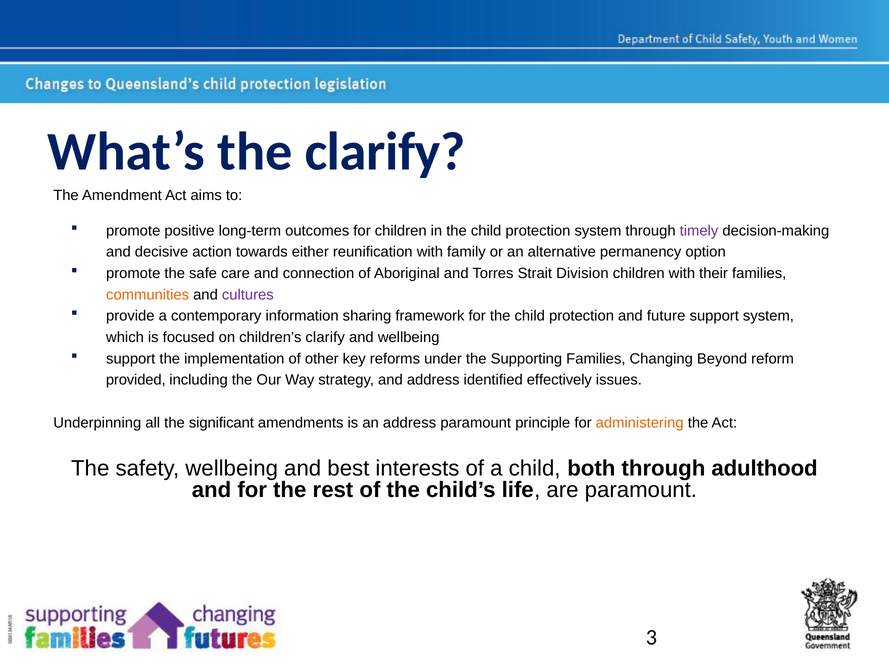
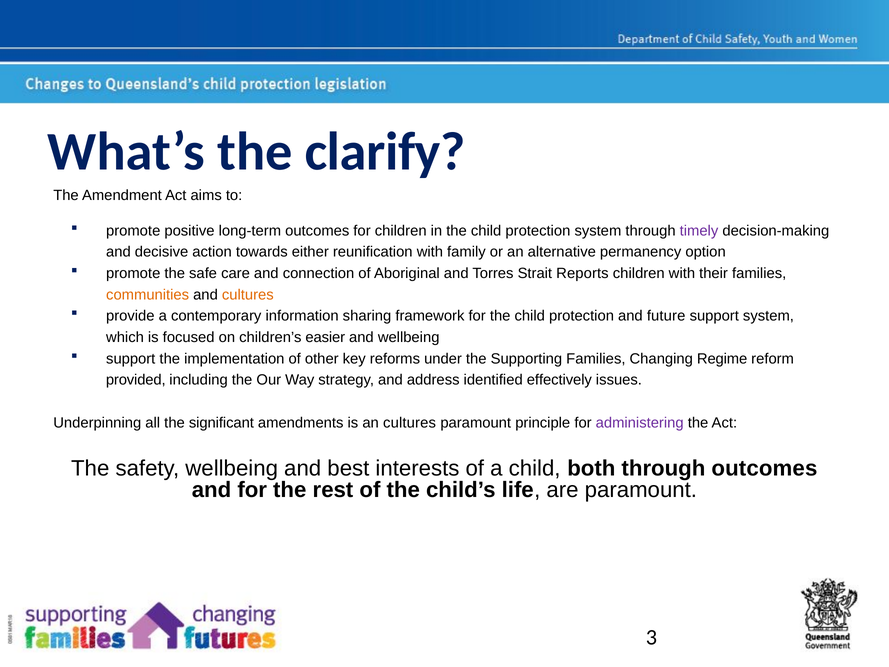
Division: Division -> Reports
cultures at (248, 295) colour: purple -> orange
children’s clarify: clarify -> easier
Beyond: Beyond -> Regime
an address: address -> cultures
administering colour: orange -> purple
through adulthood: adulthood -> outcomes
